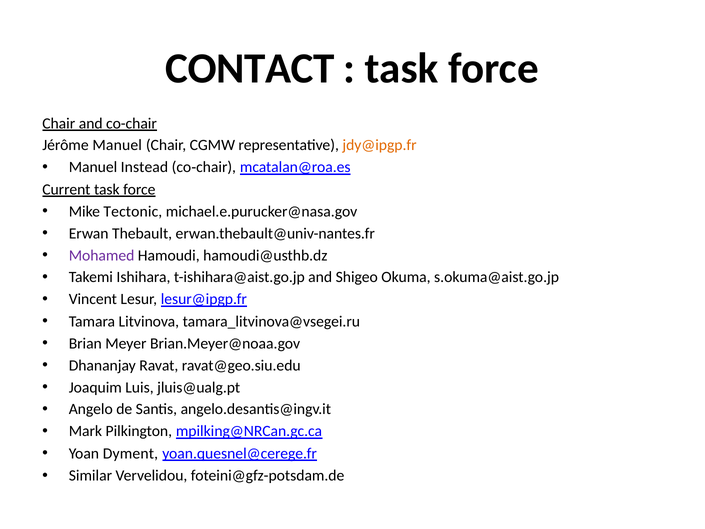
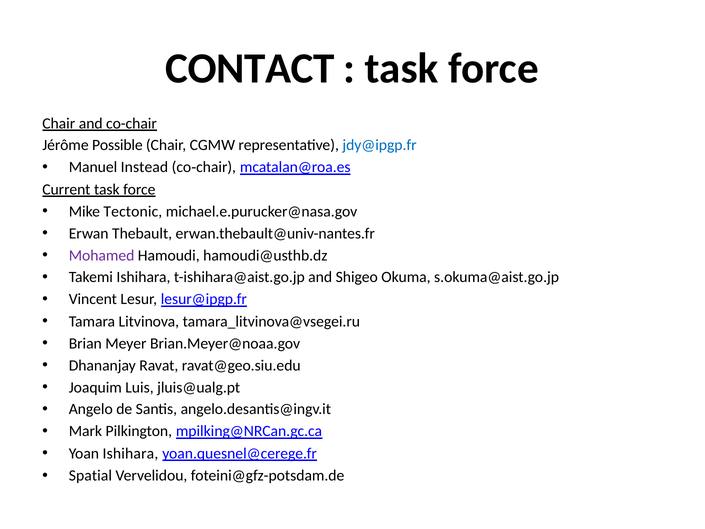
Jérôme Manuel: Manuel -> Possible
jdy@ipgp.fr colour: orange -> blue
Yoan Dyment: Dyment -> Ishihara
Similar: Similar -> Spatial
